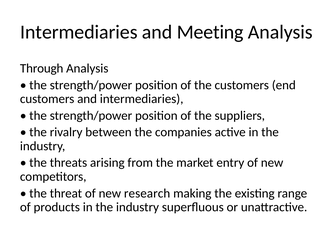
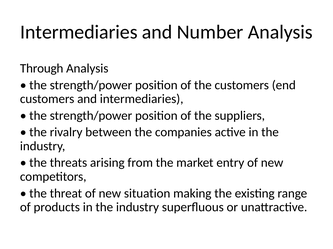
Meeting: Meeting -> Number
research: research -> situation
